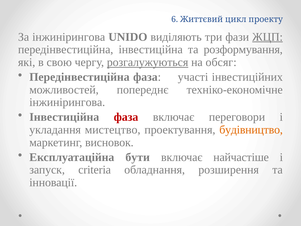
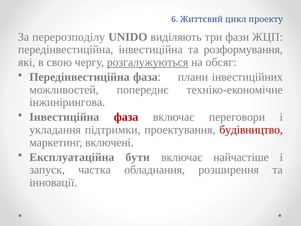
За інжинірингова: інжинірингова -> перерозподілу
ЖЦП underline: present -> none
участі: участі -> плани
мистецтво: мистецтво -> підтримки
будівництво colour: orange -> red
висновок: висновок -> включені
criteria: criteria -> частка
